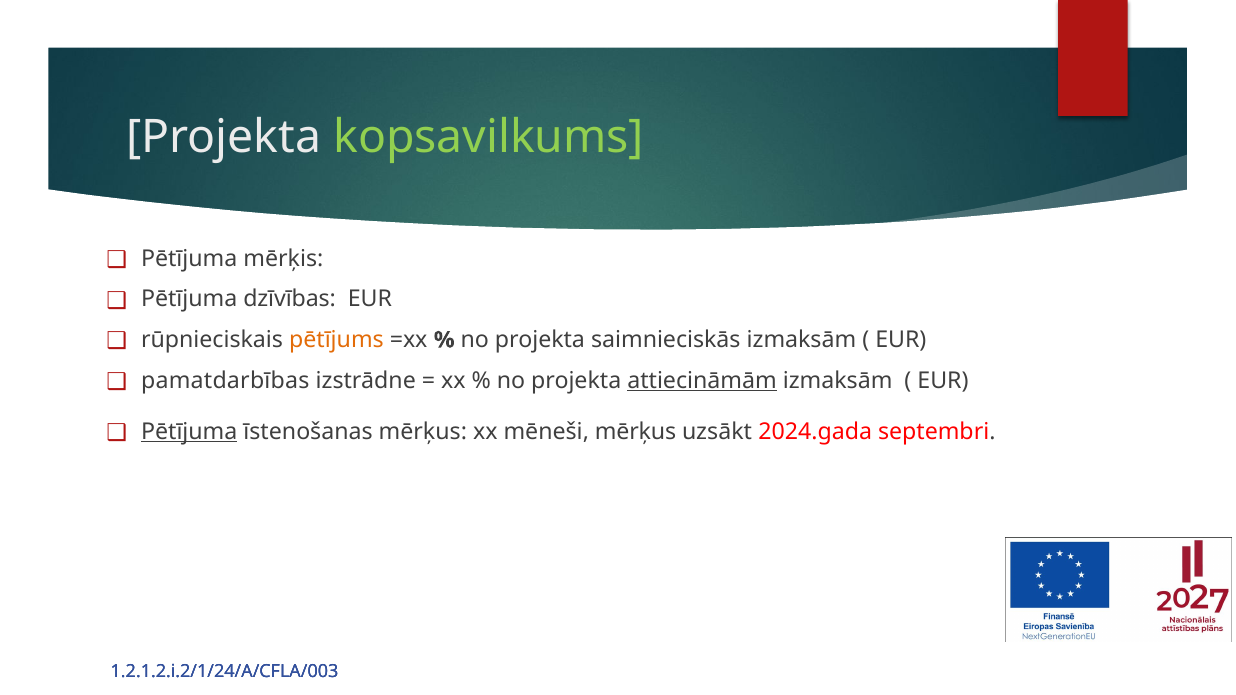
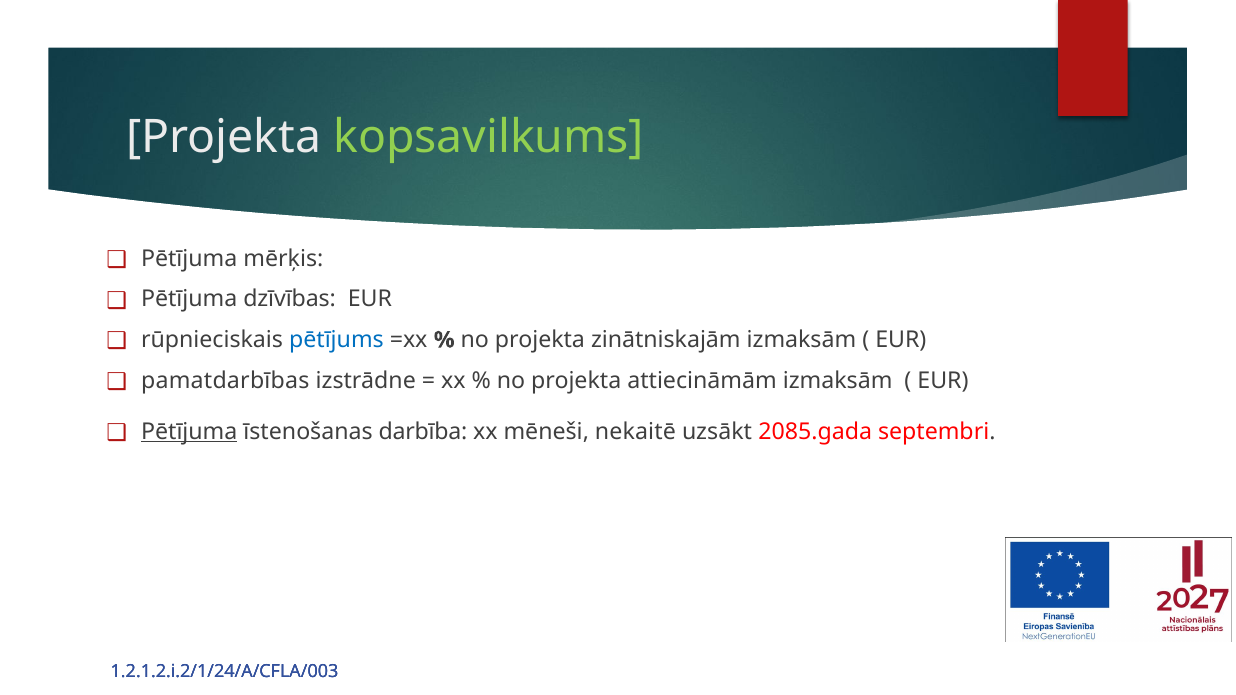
pētījums colour: orange -> blue
saimnieciskās: saimnieciskās -> zinātniskajām
attiecināmām underline: present -> none
īstenošanas mērķus: mērķus -> darbība
mēneši mērķus: mērķus -> nekaitē
2024.gada: 2024.gada -> 2085.gada
